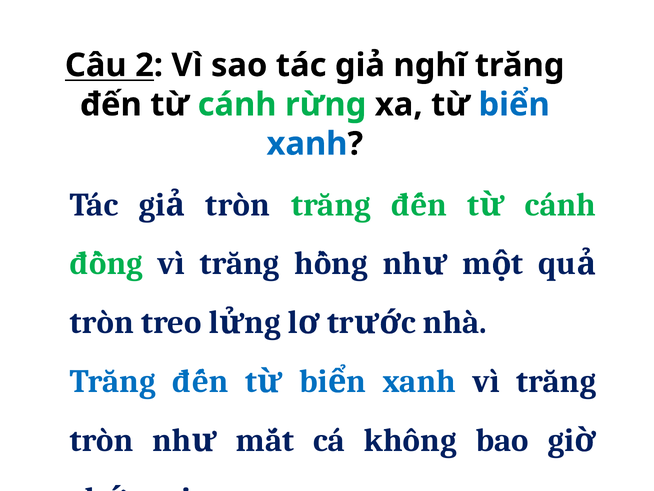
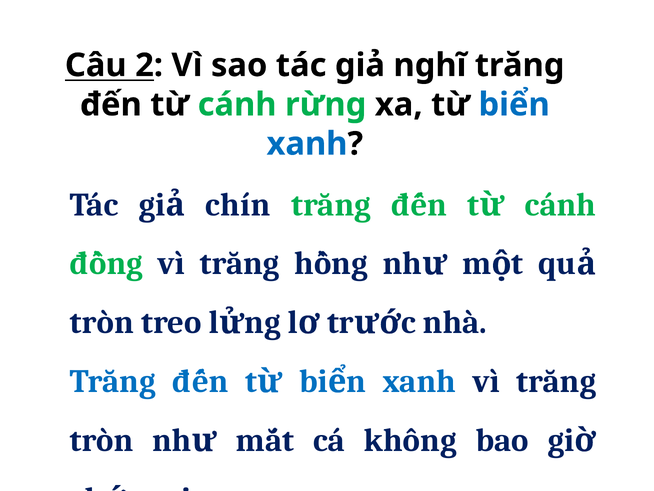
tròn at (238, 205): tròn -> chín
